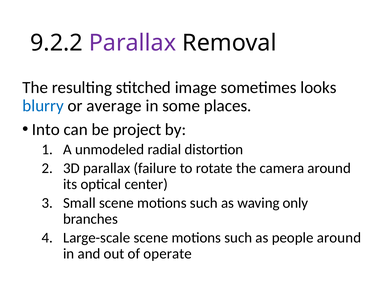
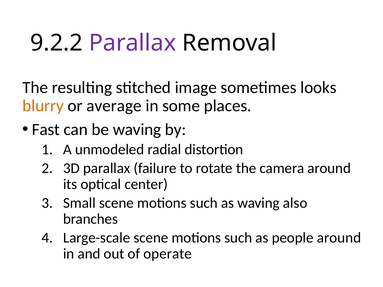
blurry colour: blue -> orange
Into: Into -> Fast
be project: project -> waving
only: only -> also
